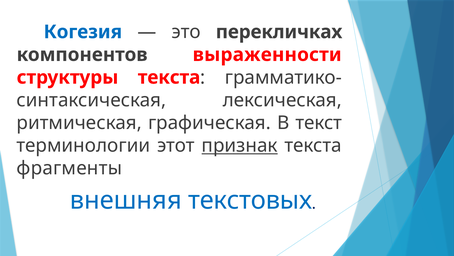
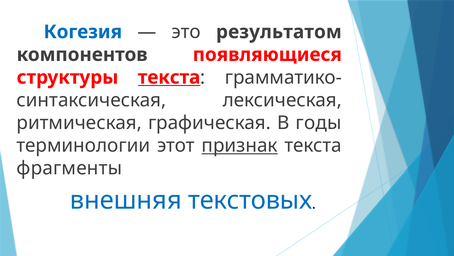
перекличках: перекличках -> результатом
выраженности: выраженности -> появляющиеся
текста at (169, 77) underline: none -> present
текст: текст -> годы
